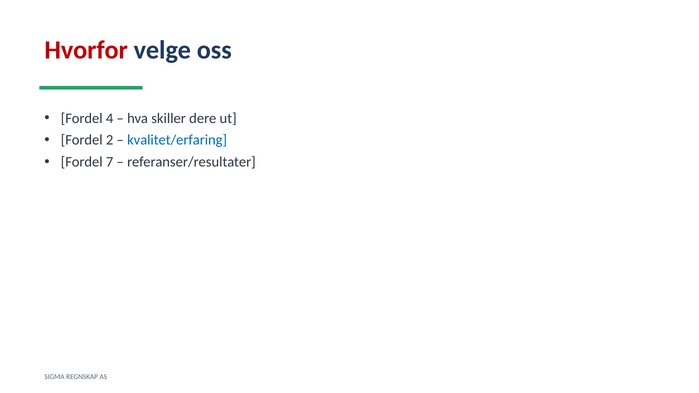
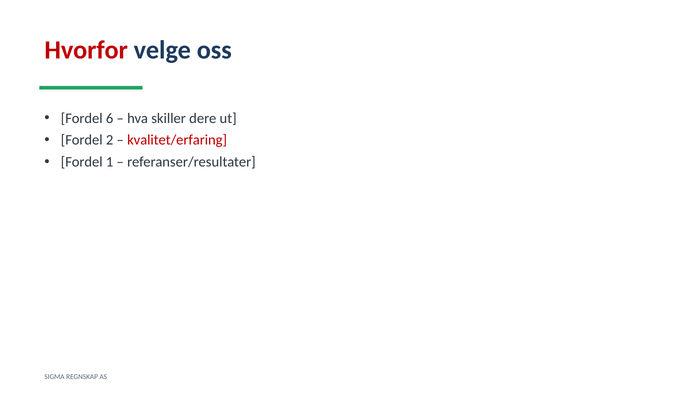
4: 4 -> 6
kvalitet/erfaring colour: blue -> red
7: 7 -> 1
